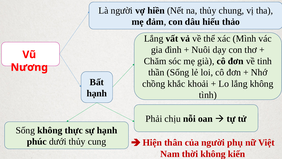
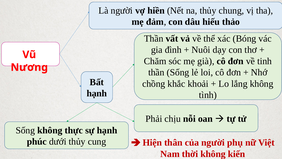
Lắng at (154, 38): Lắng -> Thần
Mình: Mình -> Bóng
